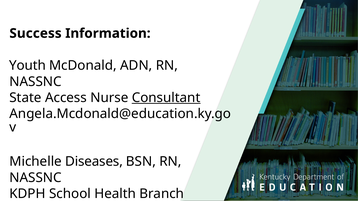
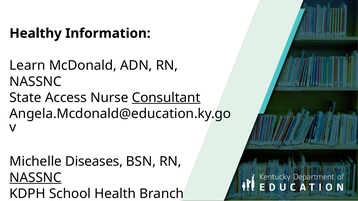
Success: Success -> Healthy
Youth: Youth -> Learn
NASSNC at (35, 178) underline: none -> present
